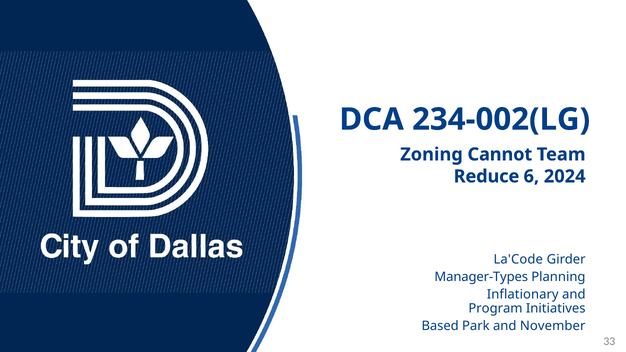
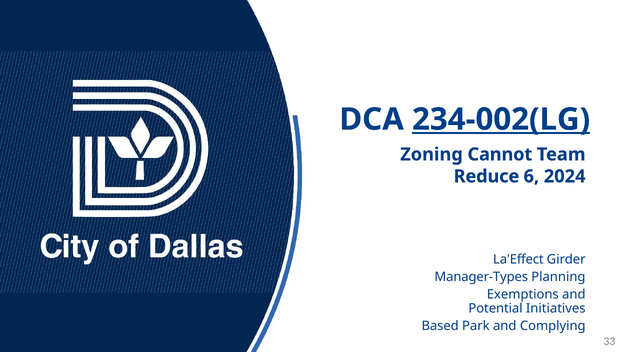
234-002(LG underline: none -> present
La'Code: La'Code -> La'Effect
Inflationary: Inflationary -> Exemptions
Program: Program -> Potential
November: November -> Complying
